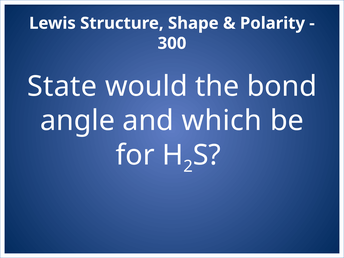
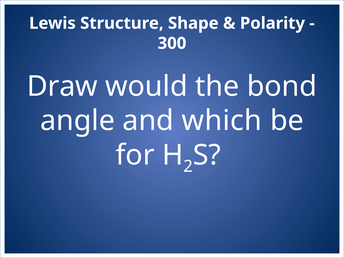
State: State -> Draw
